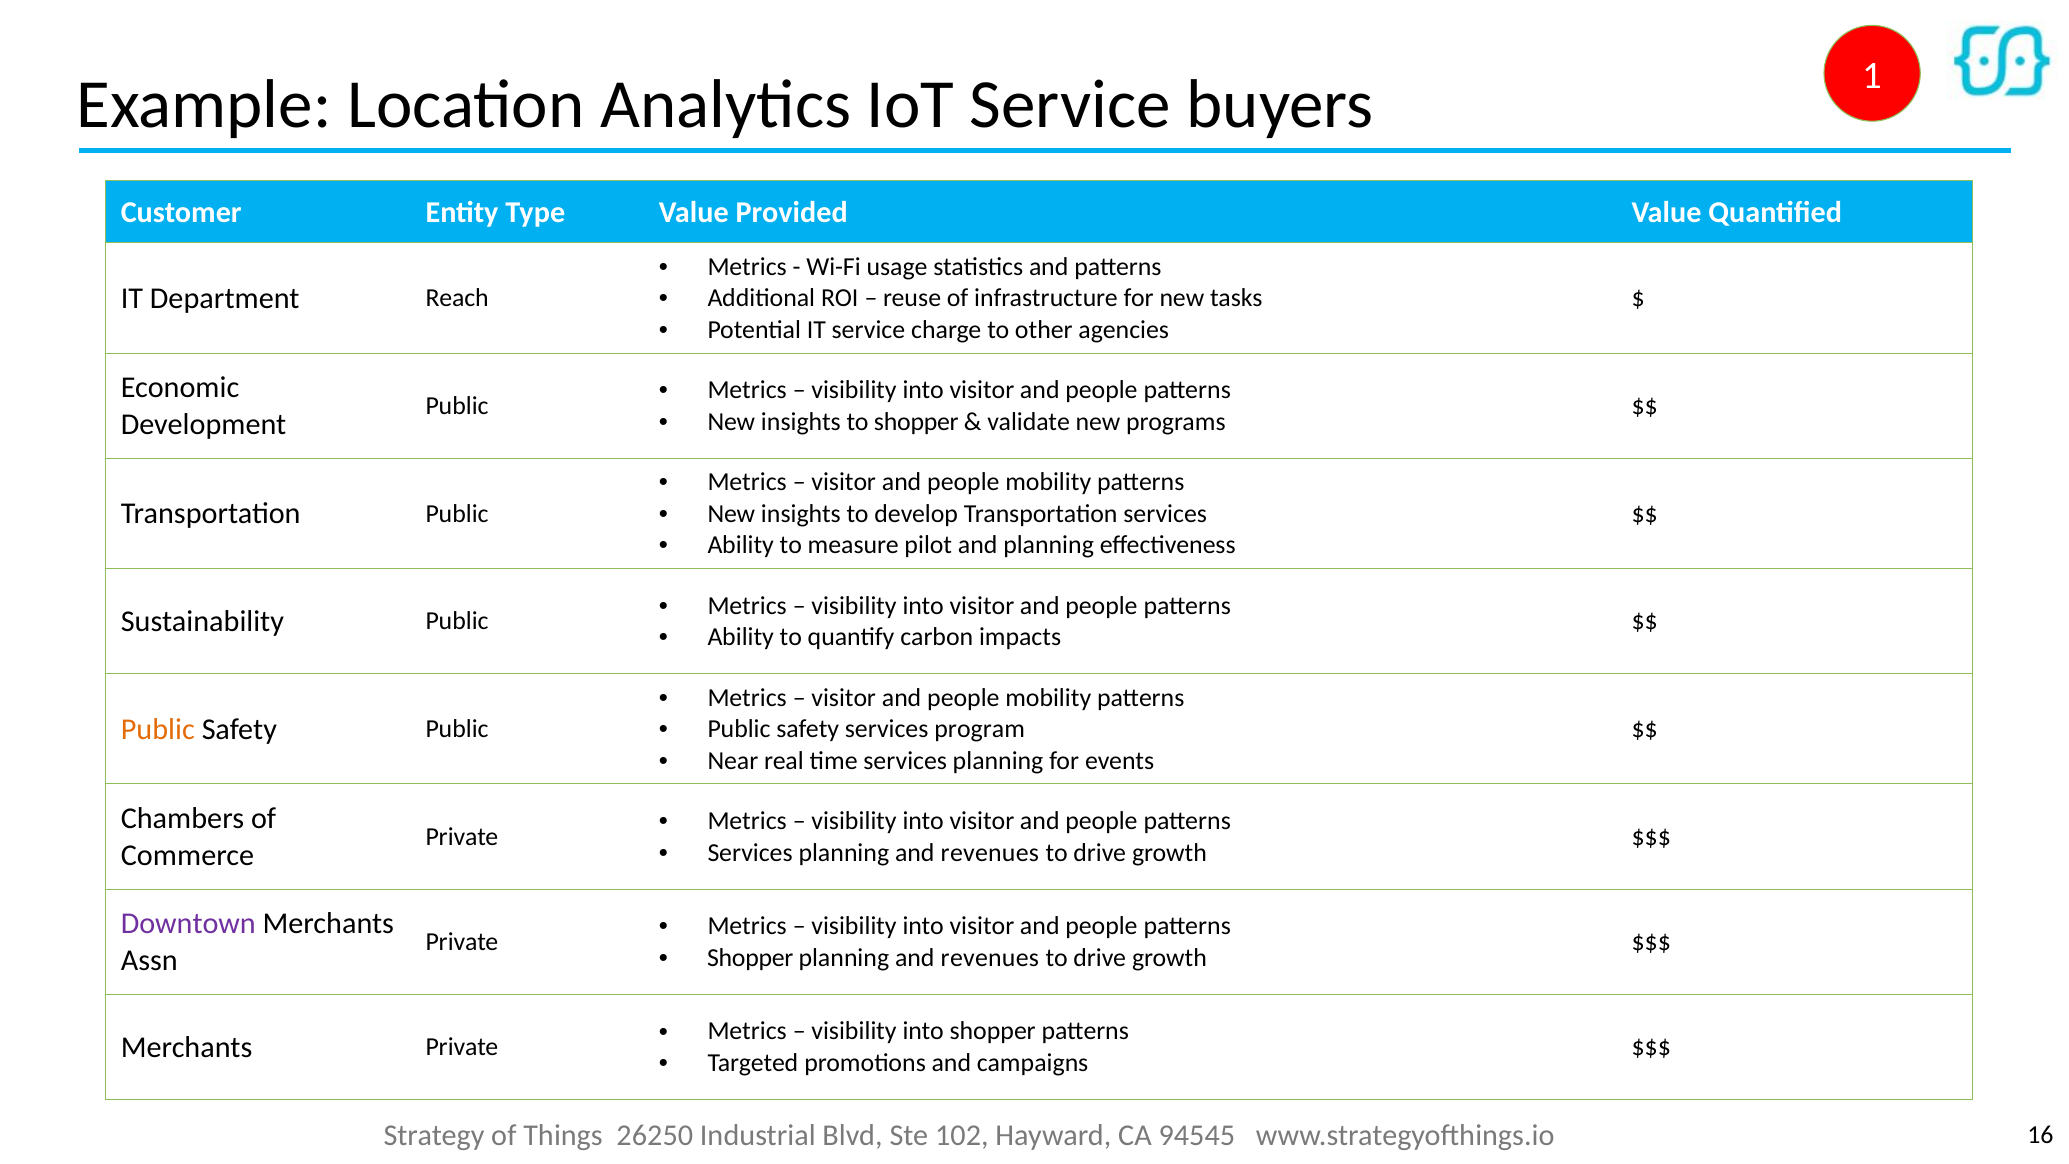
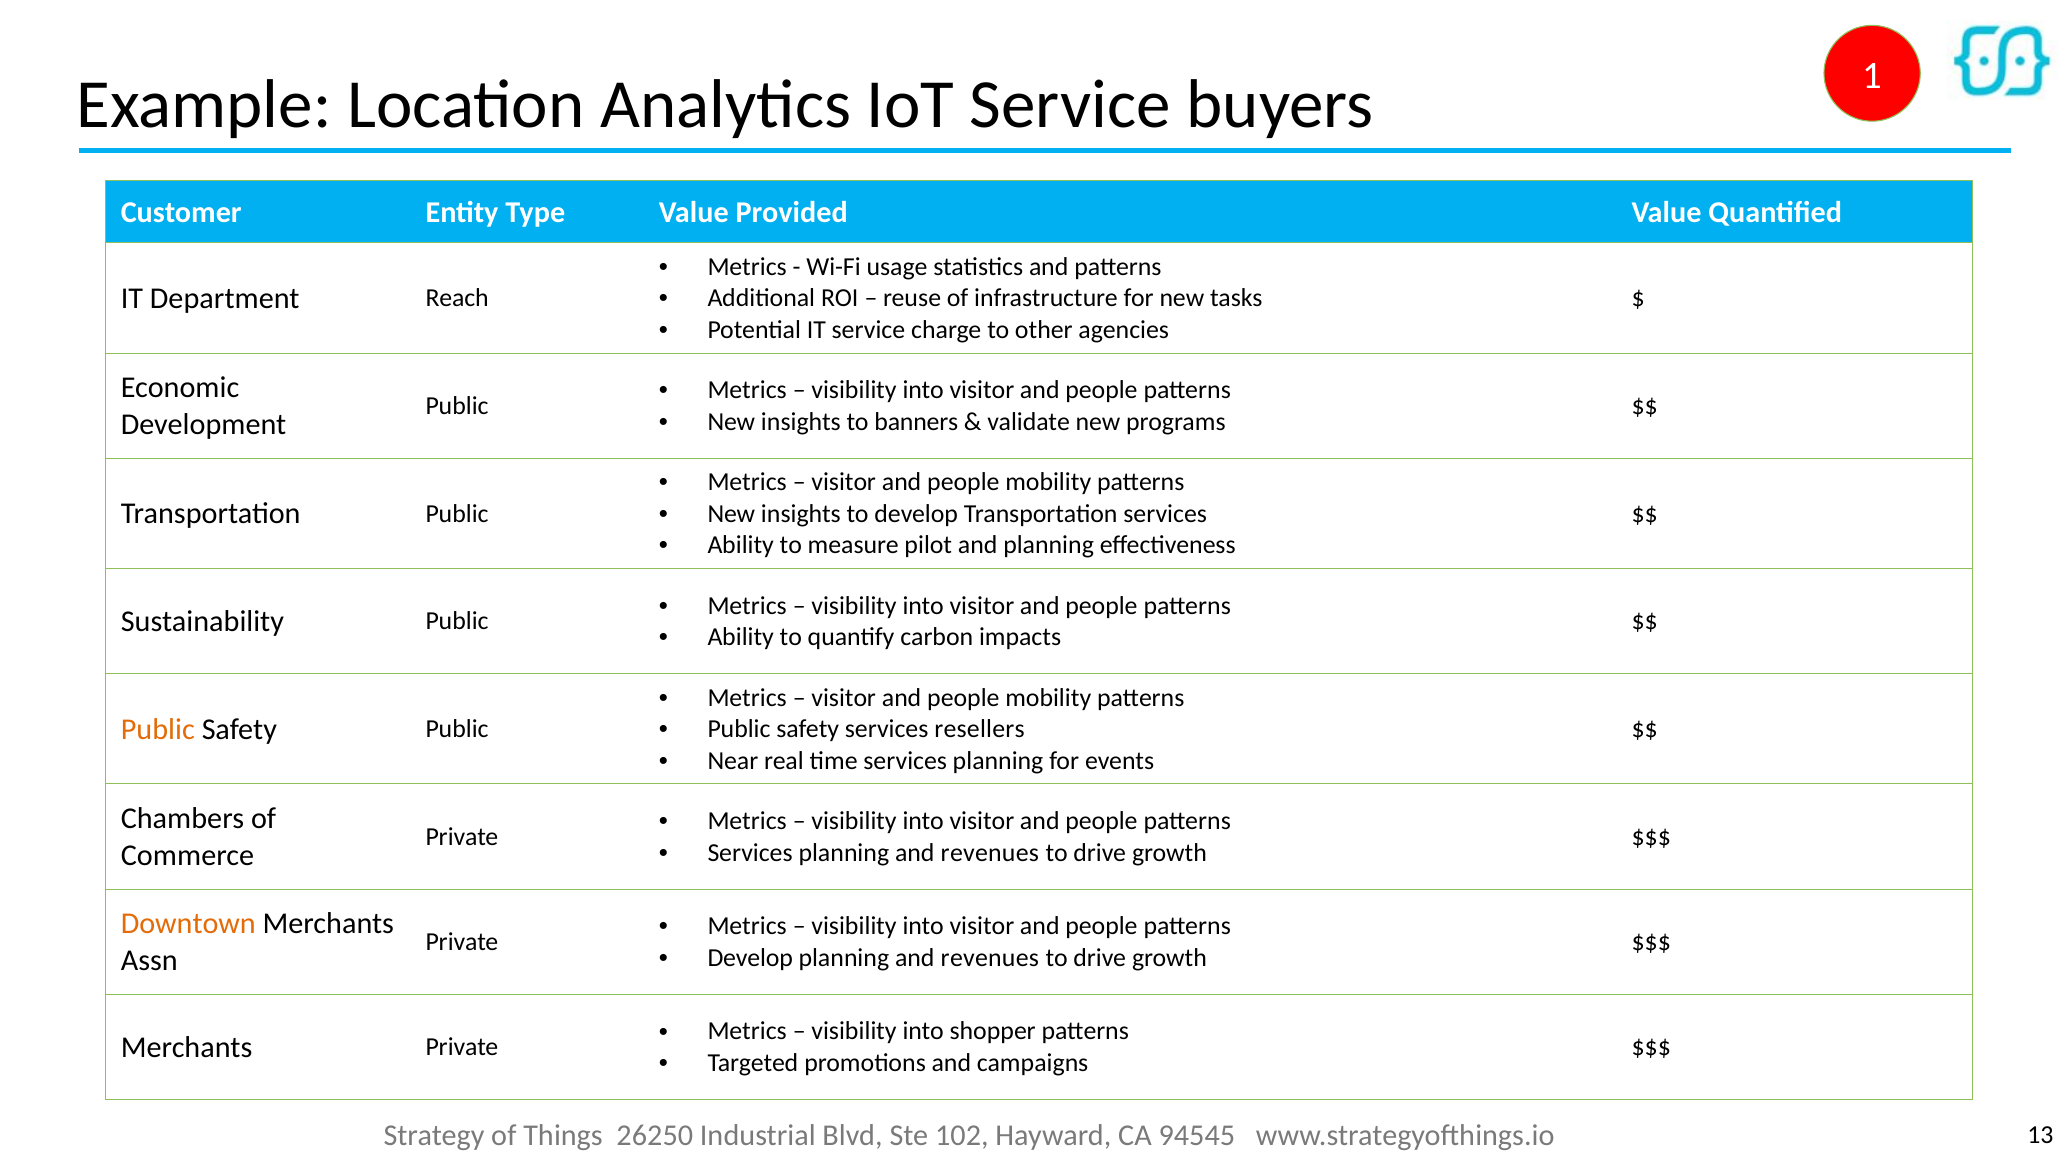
to shopper: shopper -> banners
program: program -> resellers
Downtown colour: purple -> orange
Shopper at (750, 958): Shopper -> Develop
16: 16 -> 13
